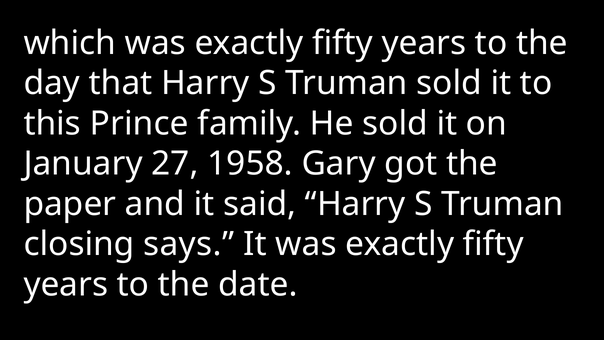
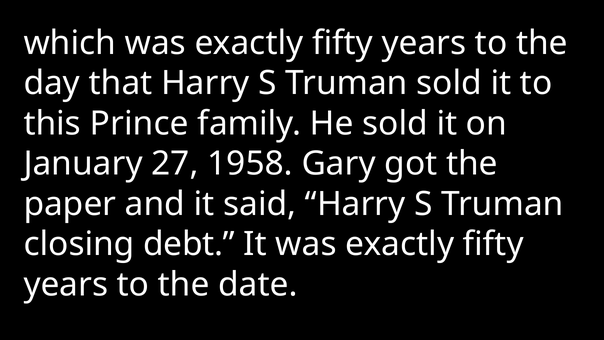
says: says -> debt
